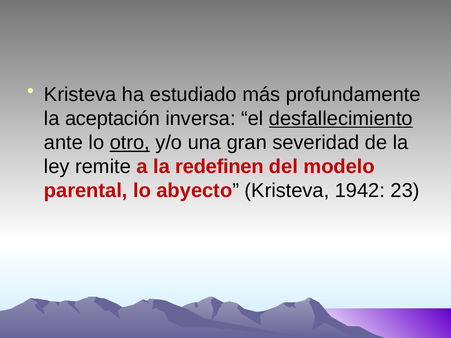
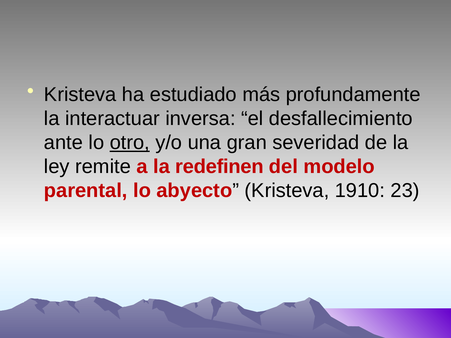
aceptación: aceptación -> interactuar
desfallecimiento underline: present -> none
1942: 1942 -> 1910
